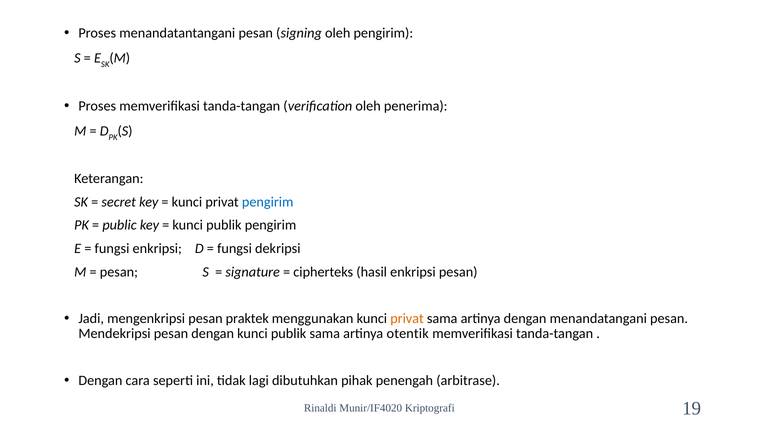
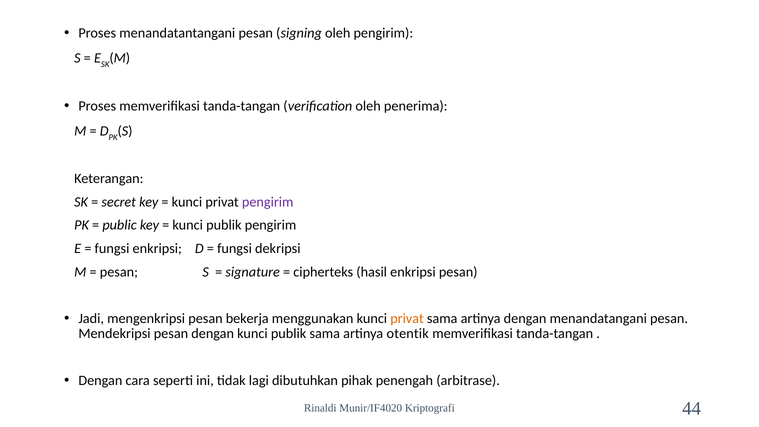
pengirim at (268, 202) colour: blue -> purple
praktek: praktek -> bekerja
19: 19 -> 44
